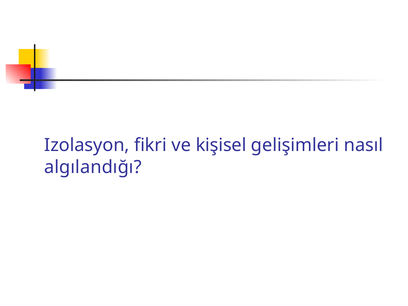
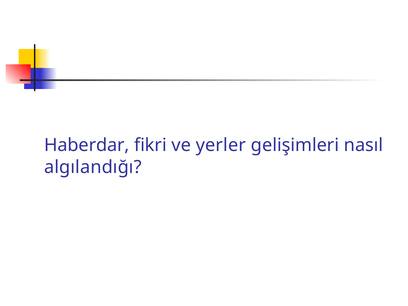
Izolasyon: Izolasyon -> Haberdar
kişisel: kişisel -> yerler
